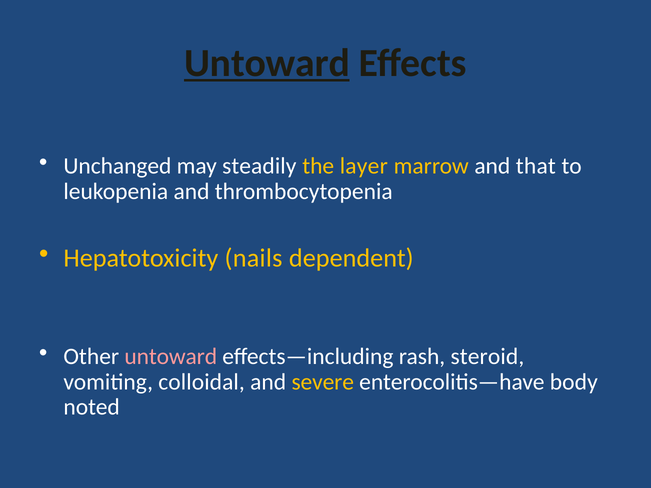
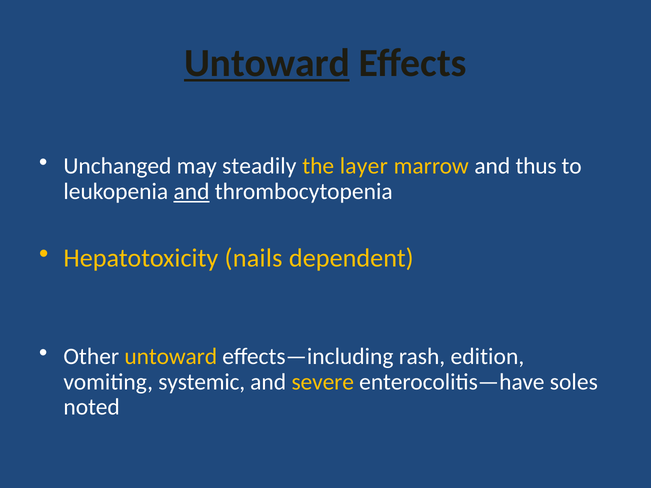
that: that -> thus
and at (192, 192) underline: none -> present
untoward at (171, 357) colour: pink -> yellow
steroid: steroid -> edition
colloidal: colloidal -> systemic
body: body -> soles
